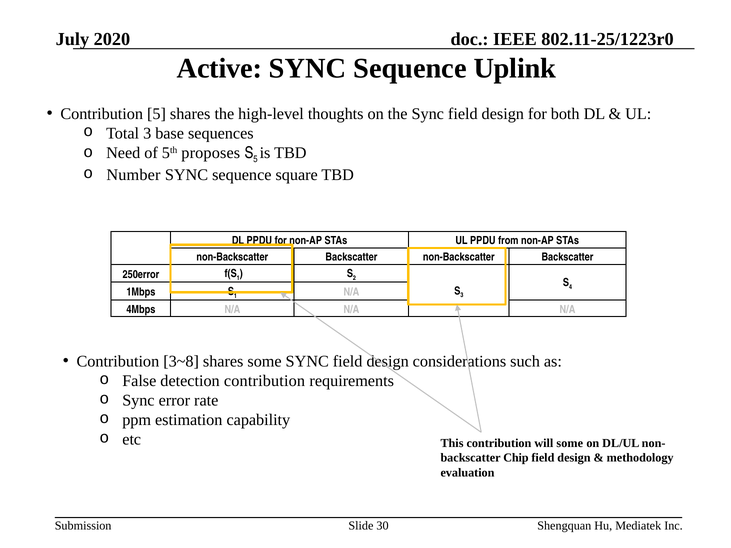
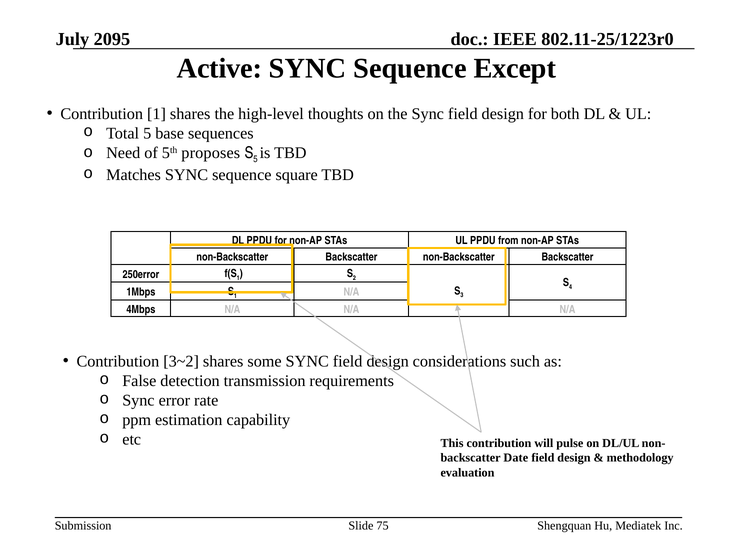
2020: 2020 -> 2095
Uplink: Uplink -> Except
Contribution 5: 5 -> 1
Total 3: 3 -> 5
Number: Number -> Matches
3~8: 3~8 -> 3~2
detection contribution: contribution -> transmission
will some: some -> pulse
Chip: Chip -> Date
30: 30 -> 75
